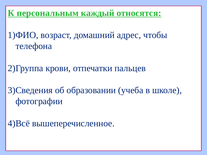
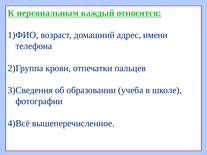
чтобы: чтобы -> имени
